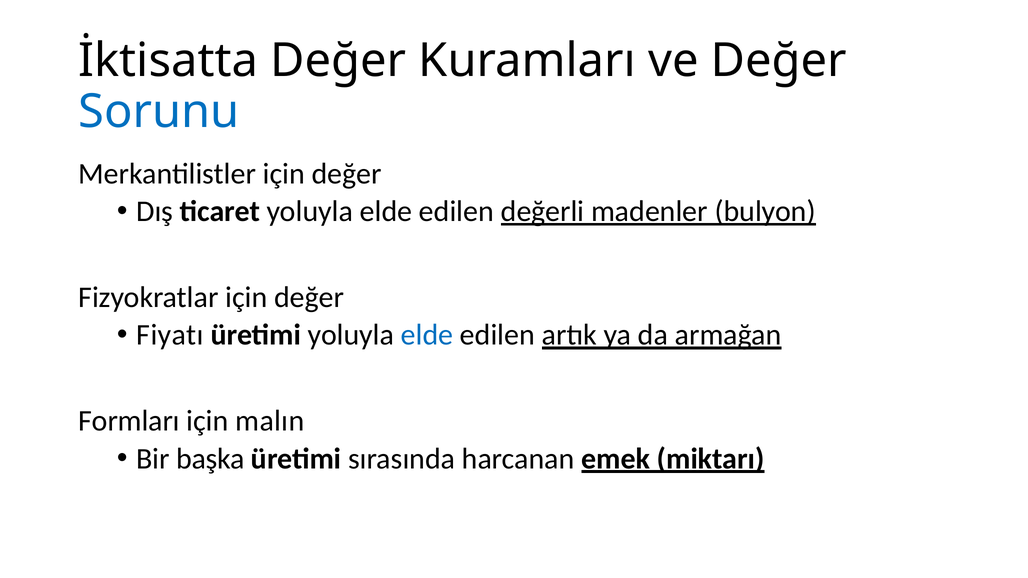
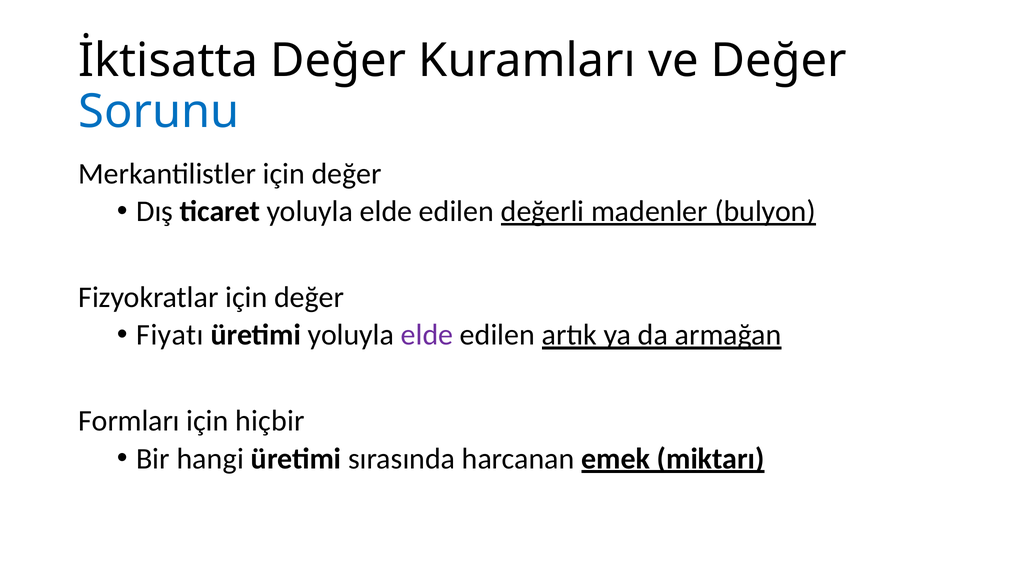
elde at (427, 335) colour: blue -> purple
malın: malın -> hiçbir
başka: başka -> hangi
